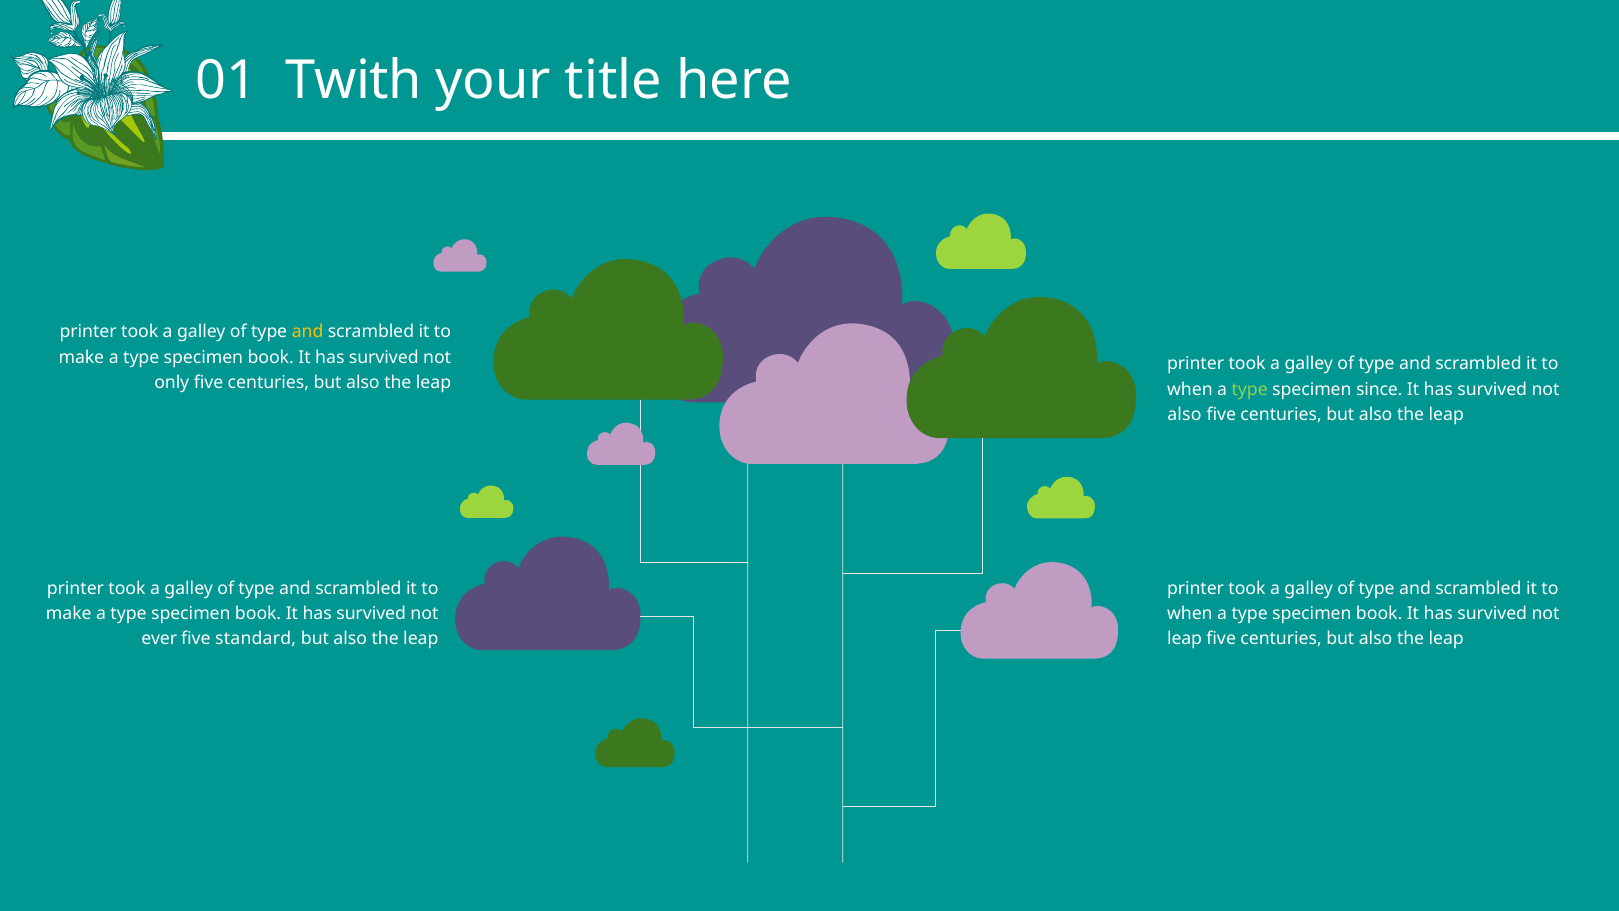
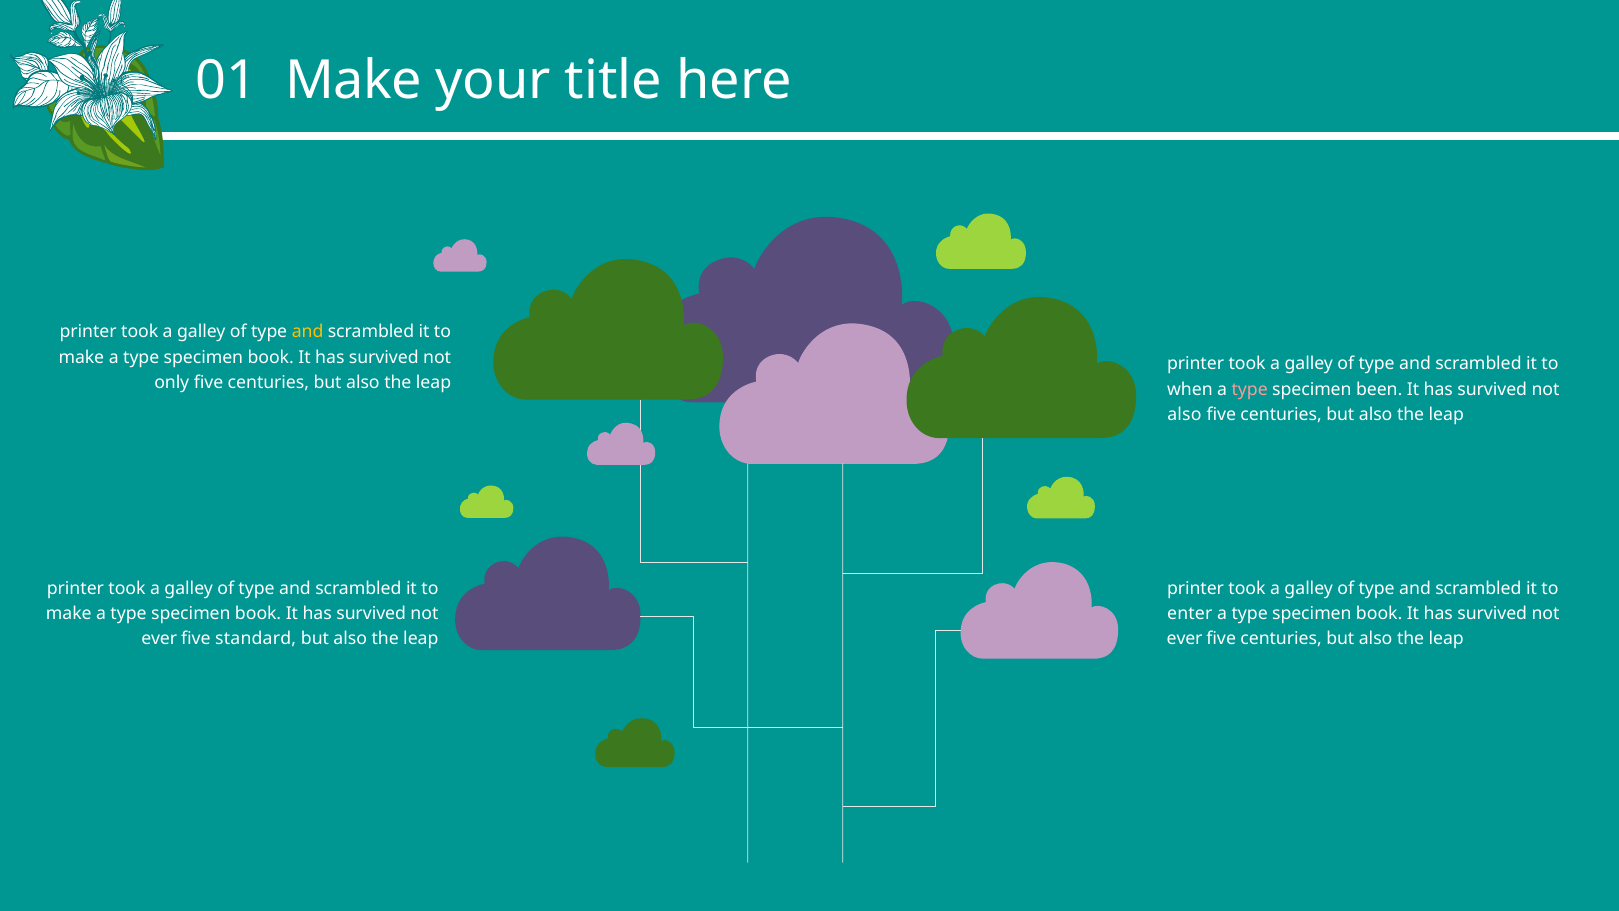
01 Twith: Twith -> Make
type at (1250, 389) colour: light green -> pink
since: since -> been
when at (1190, 613): when -> enter
leap at (1185, 639): leap -> ever
